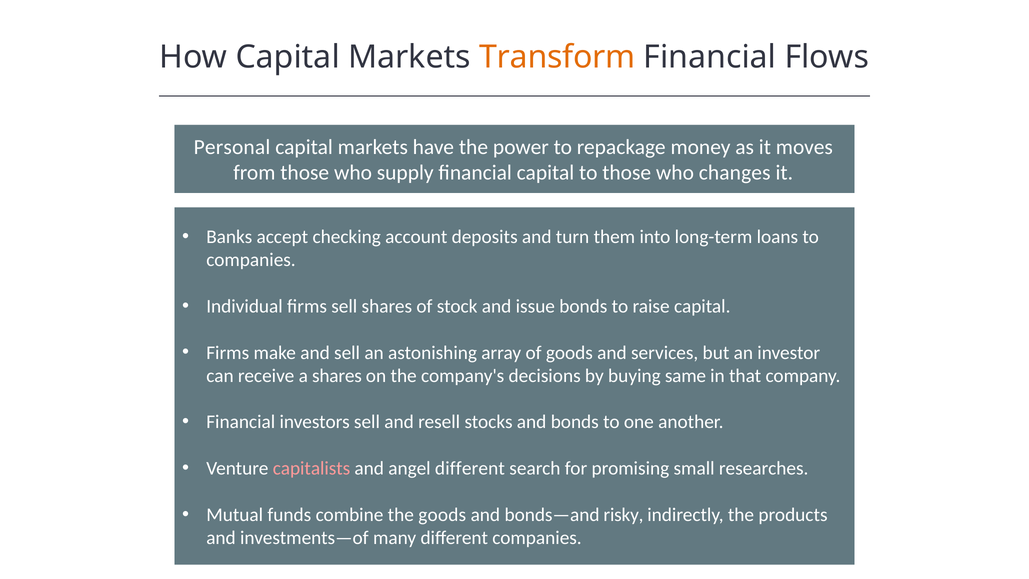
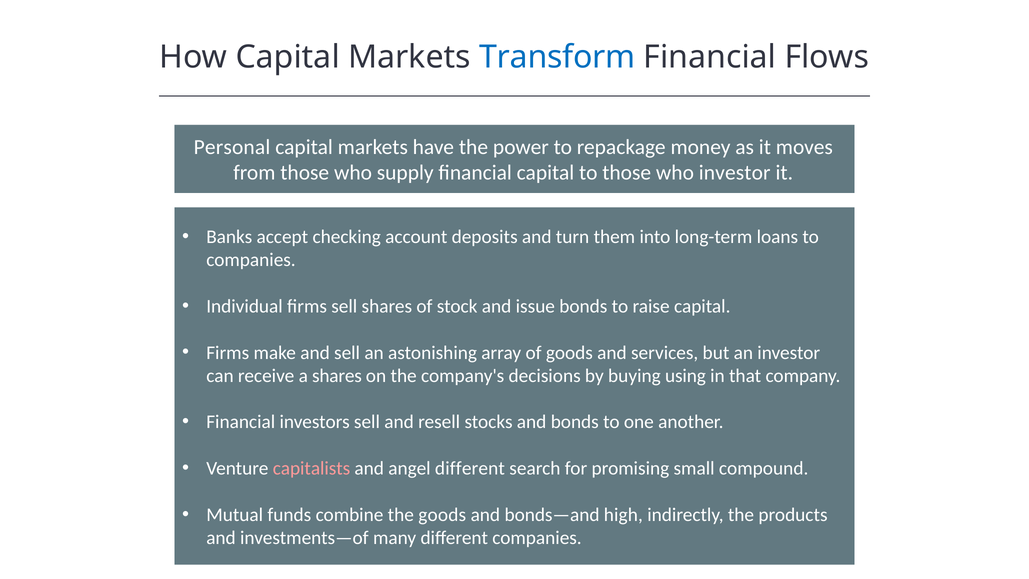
Transform colour: orange -> blue
who changes: changes -> investor
same: same -> using
researches: researches -> compound
risky: risky -> high
